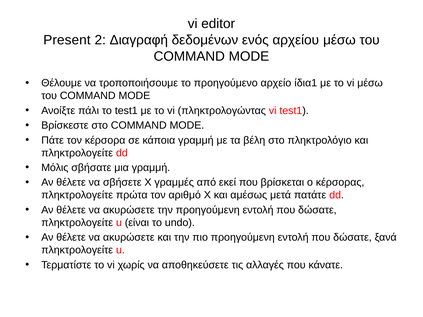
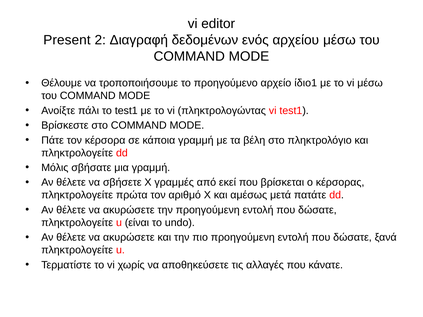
ίδια1: ίδια1 -> ίδιο1
